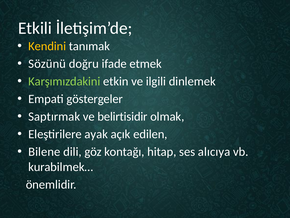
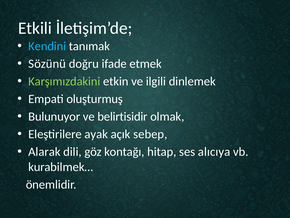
Kendini colour: yellow -> light blue
göstergeler: göstergeler -> oluşturmuş
Saptırmak: Saptırmak -> Bulunuyor
edilen: edilen -> sebep
Bilene: Bilene -> Alarak
